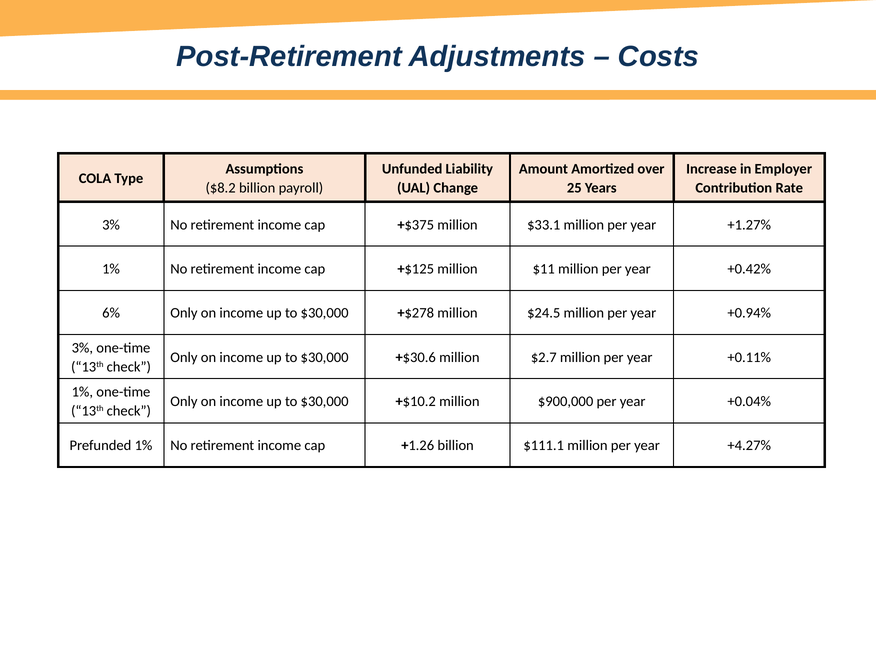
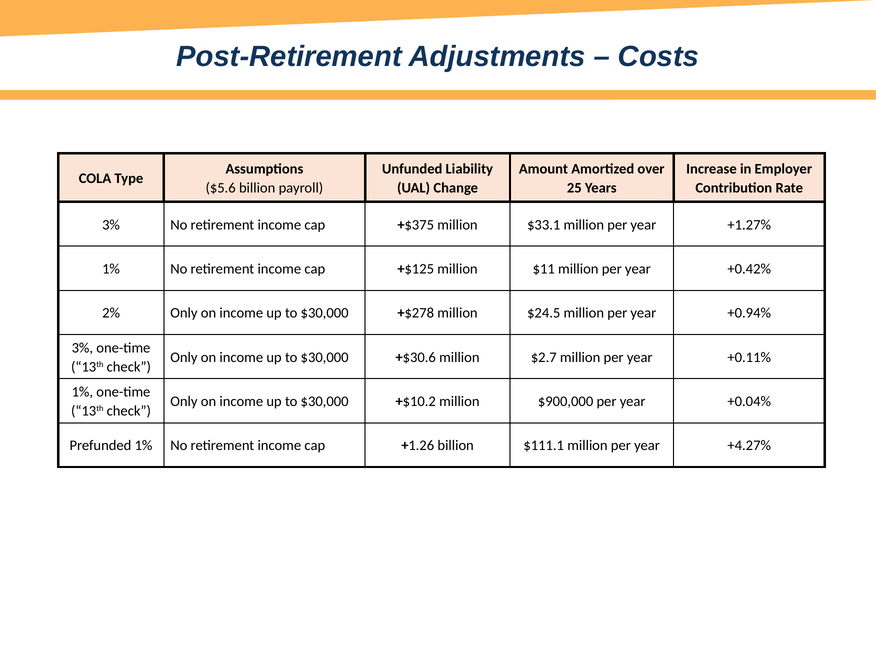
$8.2: $8.2 -> $5.6
6%: 6% -> 2%
